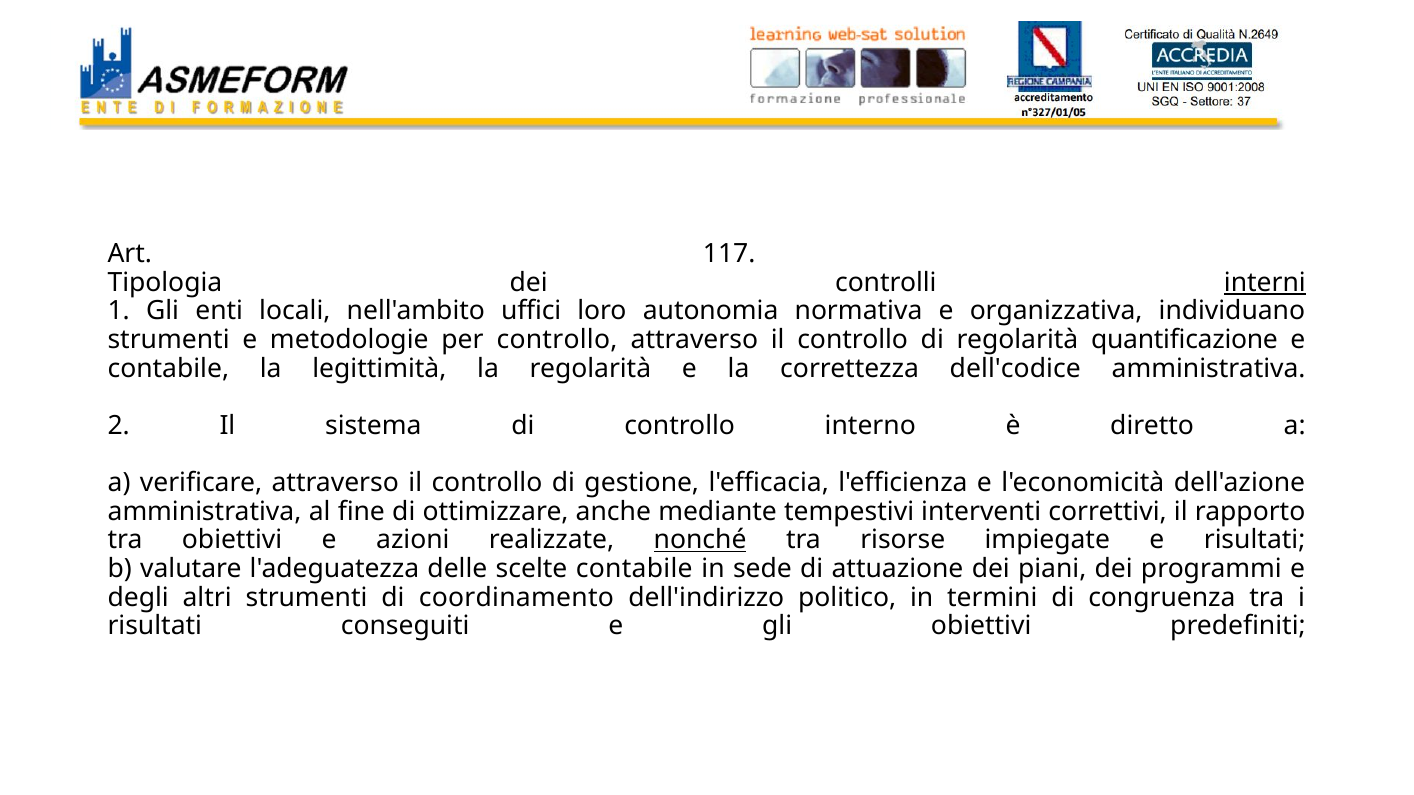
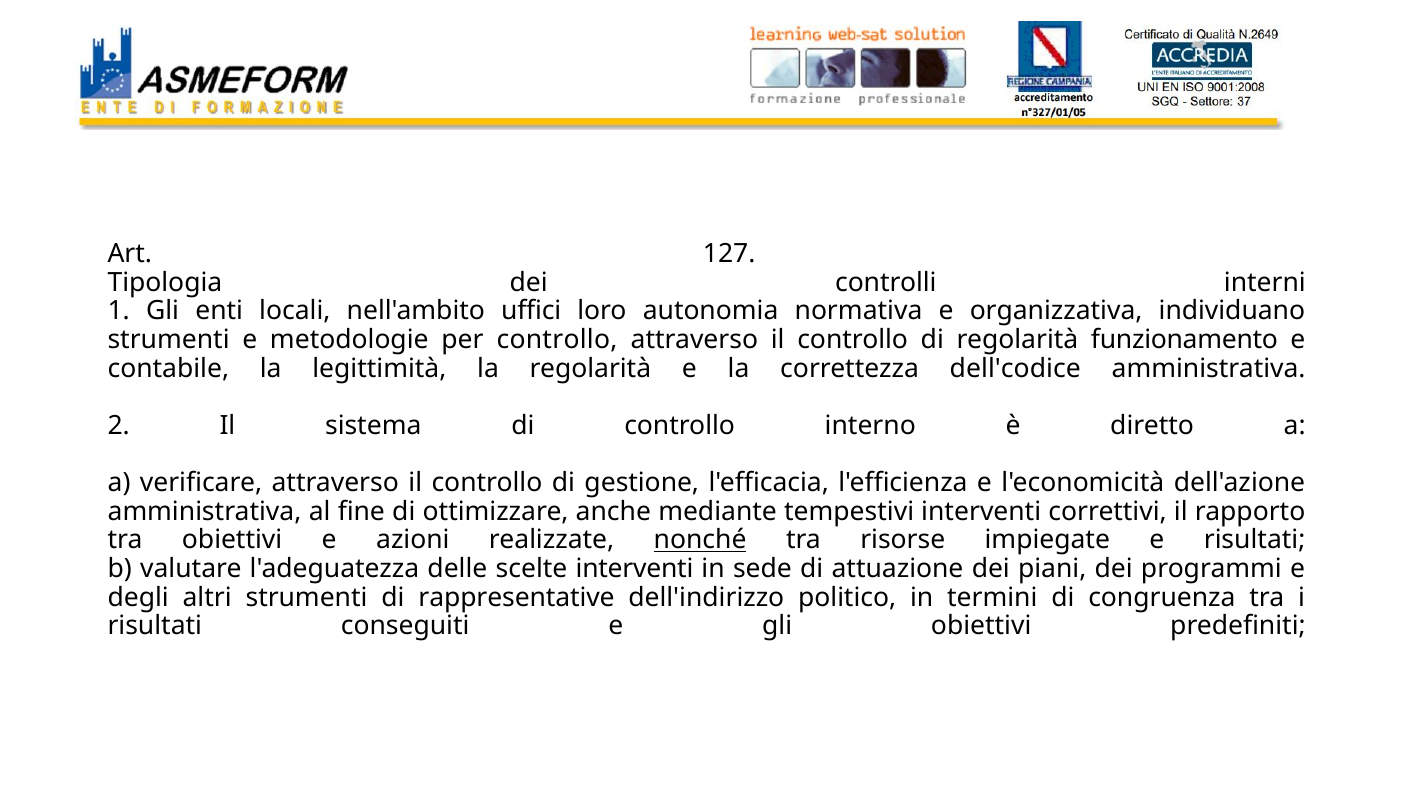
117: 117 -> 127
interni underline: present -> none
quantificazione: quantificazione -> funzionamento
scelte contabile: contabile -> interventi
coordinamento: coordinamento -> rappresentative
